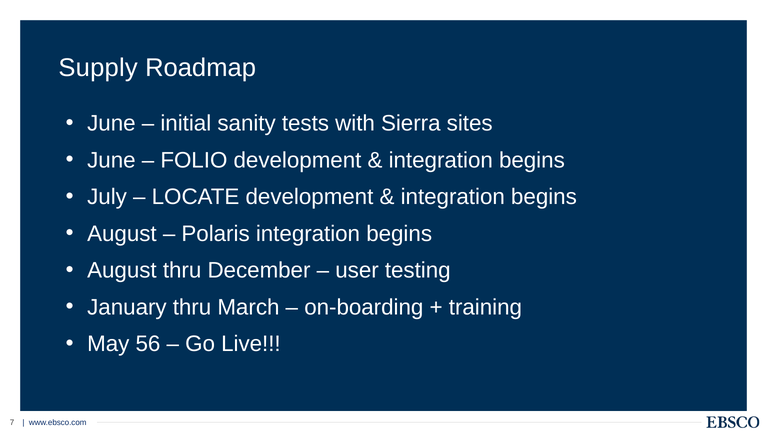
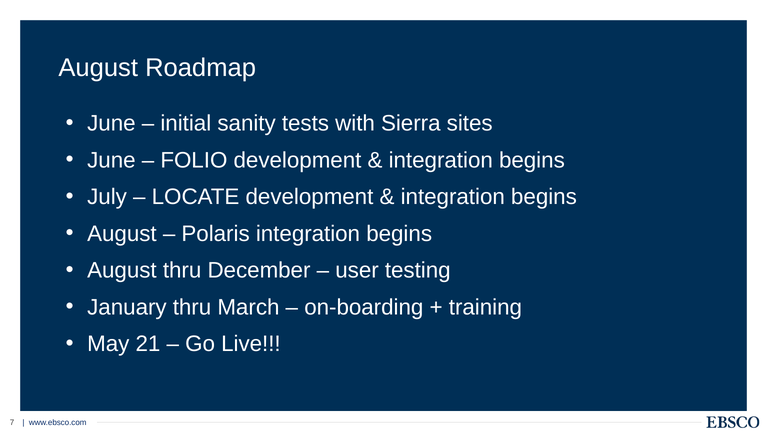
Supply at (98, 68): Supply -> August
56: 56 -> 21
